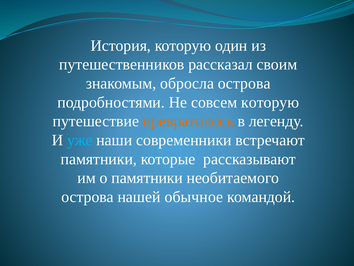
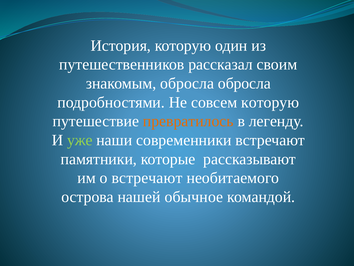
обросла острова: острова -> обросла
уже colour: light blue -> light green
о памятники: памятники -> встречают
